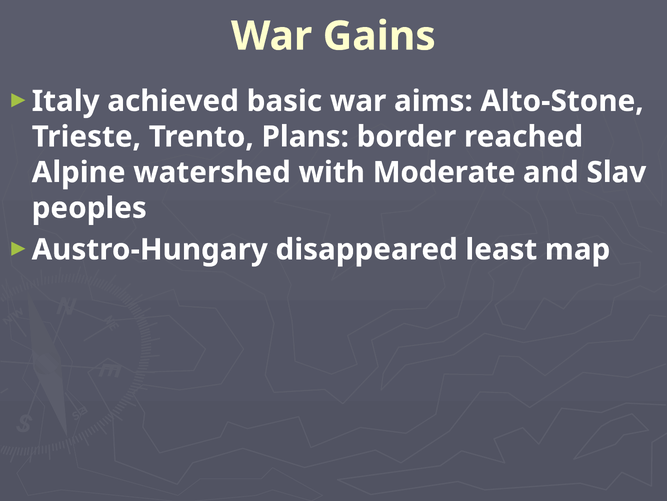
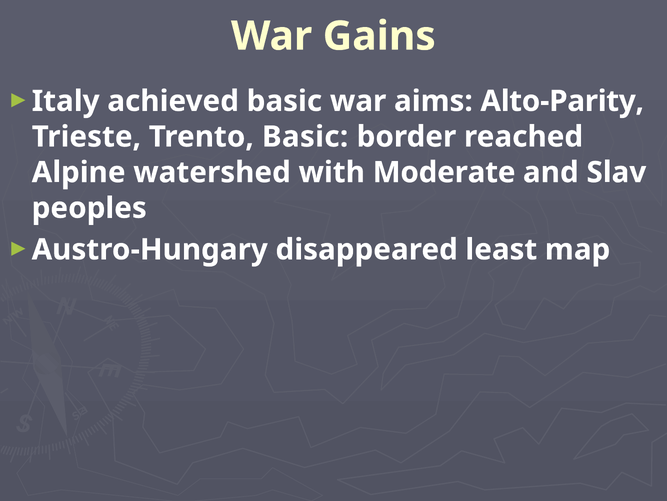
Alto-Stone: Alto-Stone -> Alto-Parity
Trento Plans: Plans -> Basic
